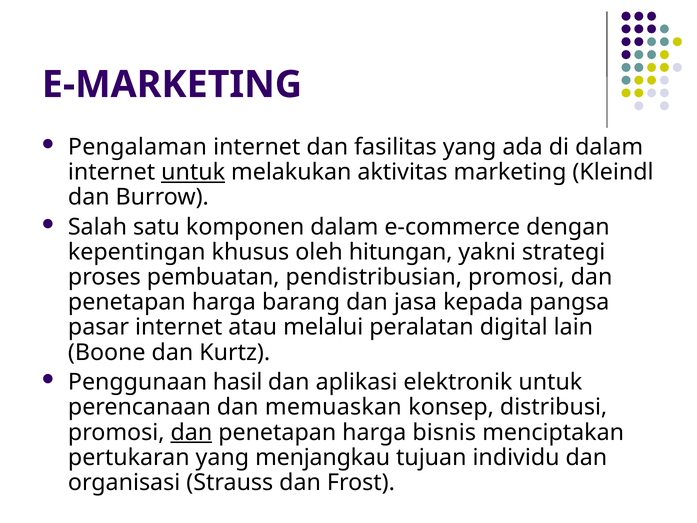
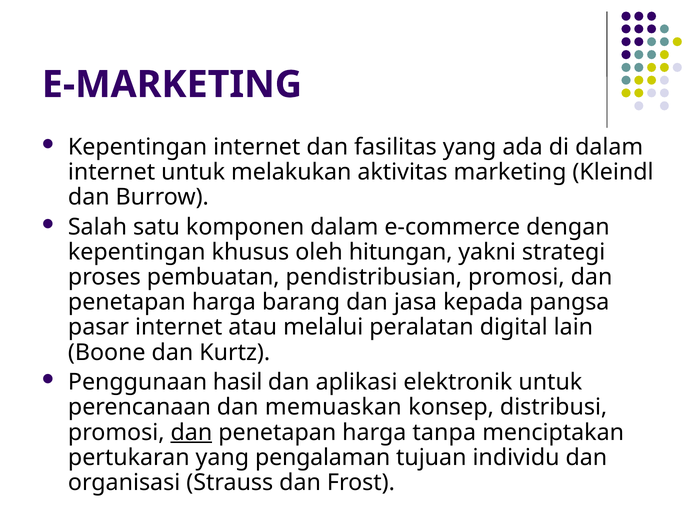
Pengalaman at (137, 147): Pengalaman -> Kepentingan
untuk at (193, 172) underline: present -> none
bisnis: bisnis -> tanpa
menjangkau: menjangkau -> pengalaman
